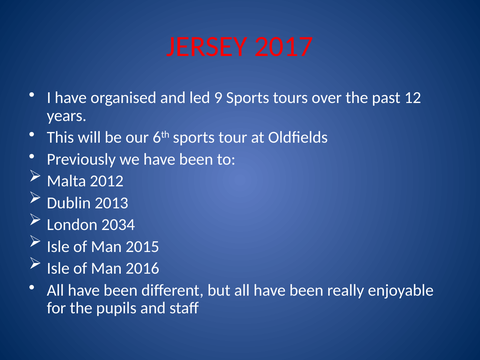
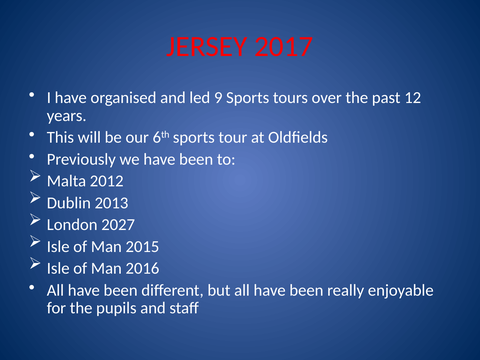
2034: 2034 -> 2027
